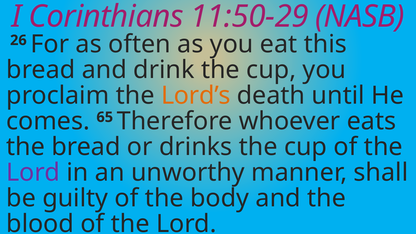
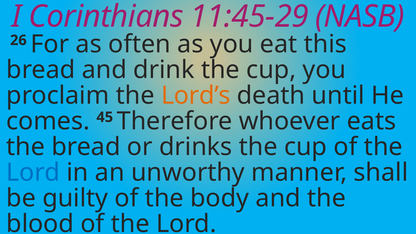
11:50-29: 11:50-29 -> 11:45-29
65: 65 -> 45
Lord at (33, 172) colour: purple -> blue
